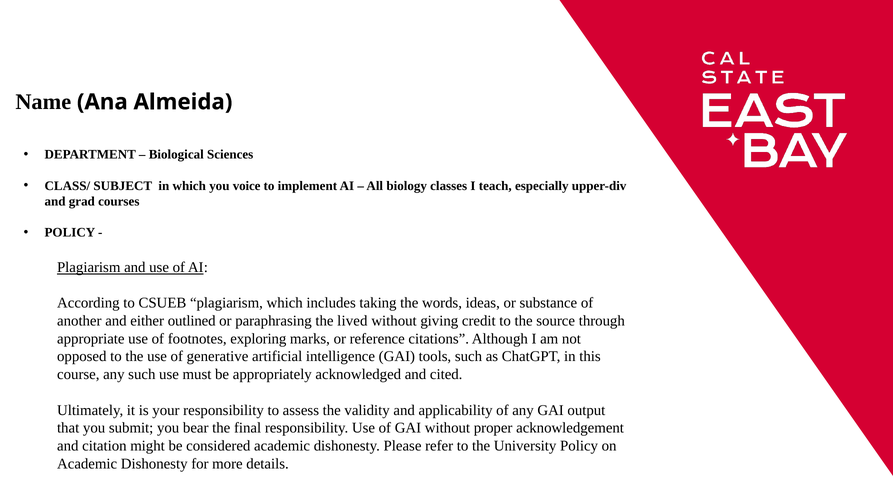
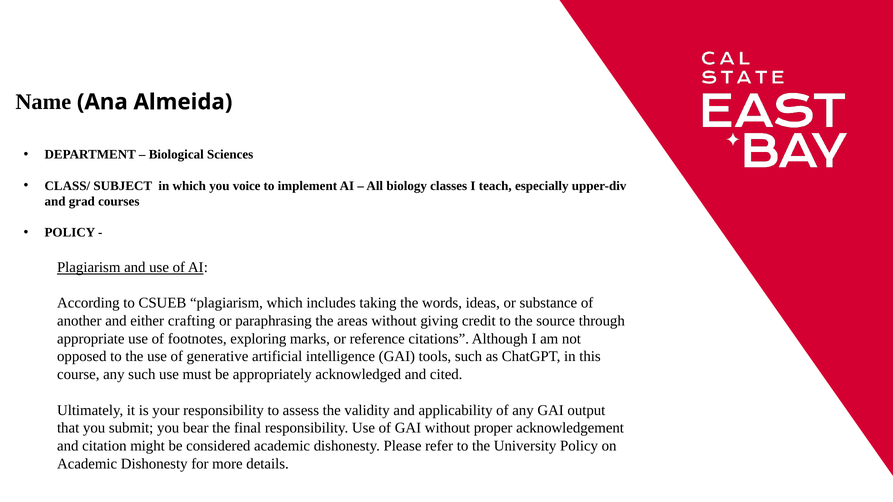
outlined: outlined -> crafting
lived: lived -> areas
